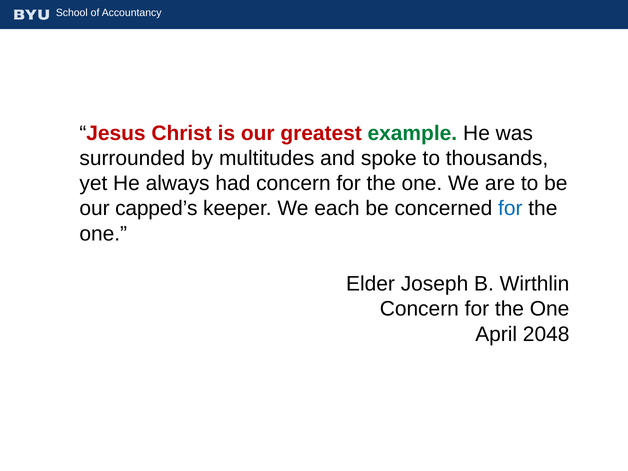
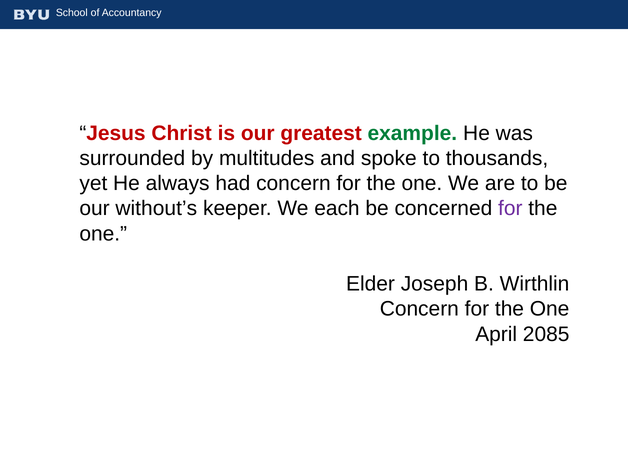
capped’s: capped’s -> without’s
for at (510, 209) colour: blue -> purple
2048: 2048 -> 2085
